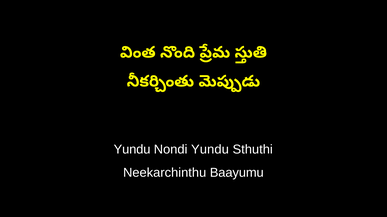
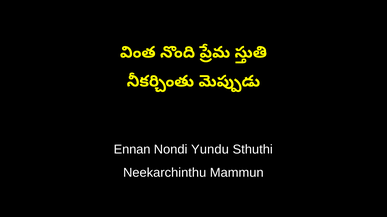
Yundu at (132, 150): Yundu -> Ennan
Baayumu: Baayumu -> Mammun
